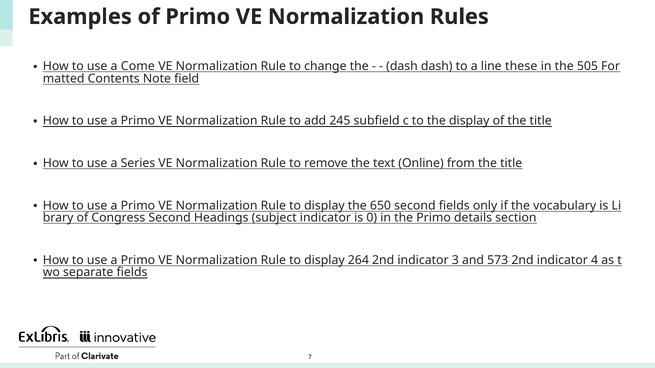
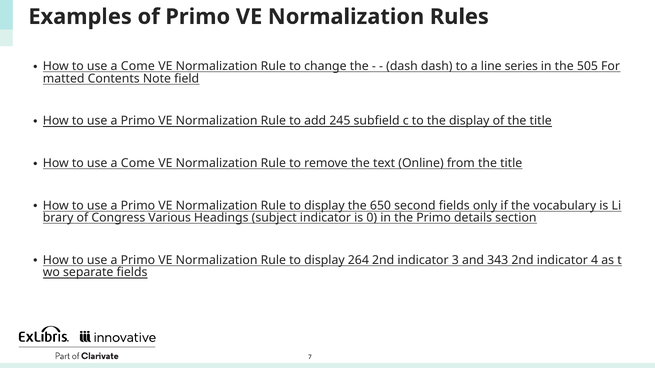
these: these -> series
Series at (138, 163): Series -> Come
Congress Second: Second -> Various
573: 573 -> 343
